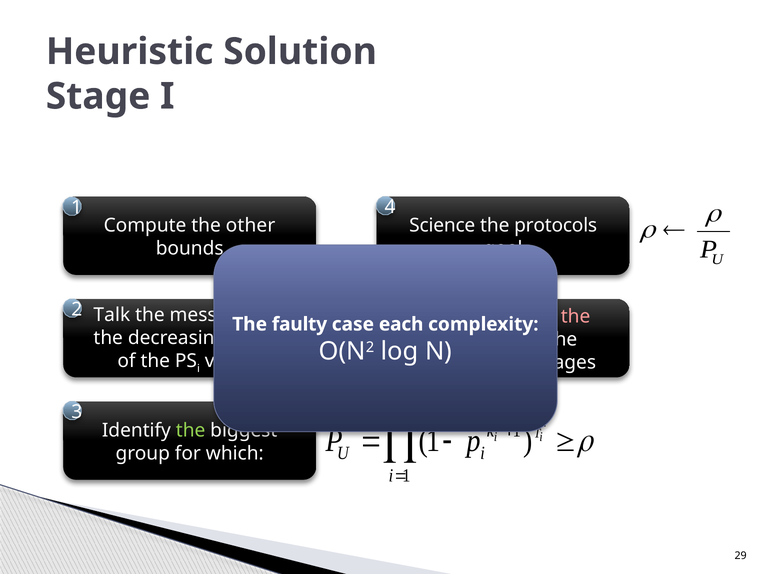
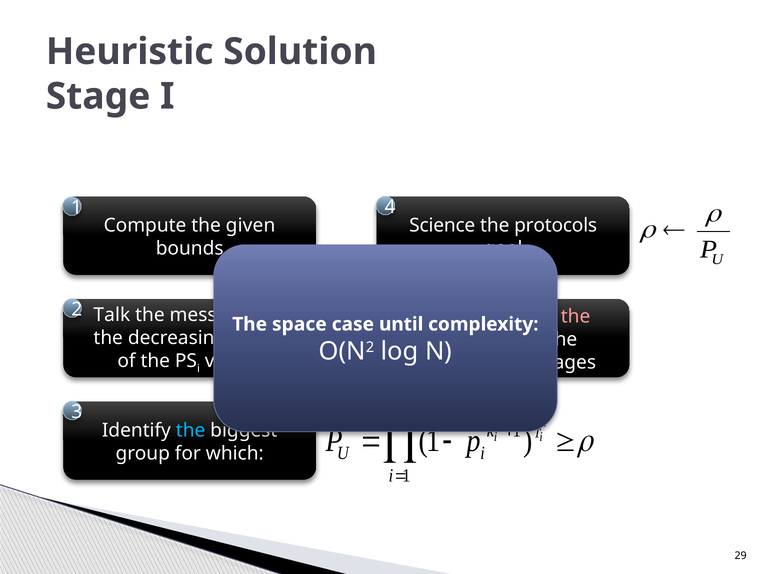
other: other -> given
faulty: faulty -> space
each: each -> until
the at (191, 430) colour: light green -> light blue
